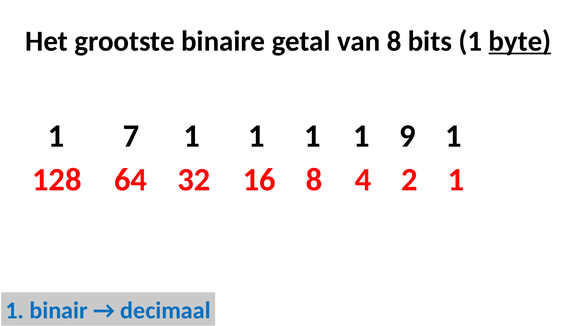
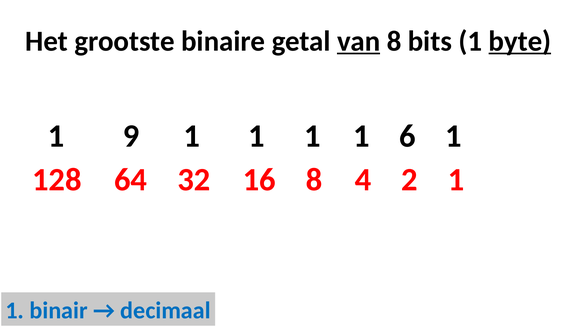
van underline: none -> present
7: 7 -> 9
9: 9 -> 6
